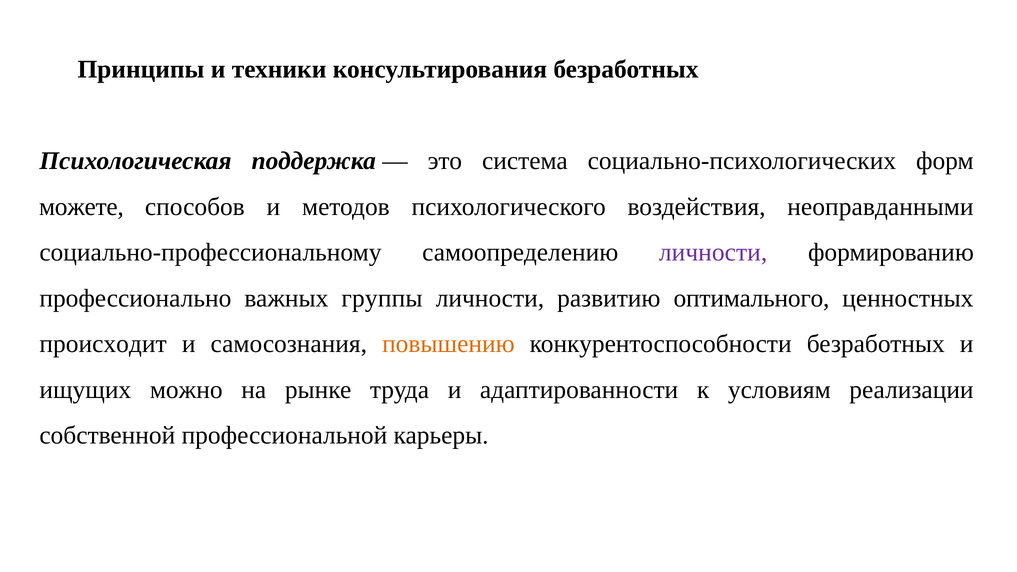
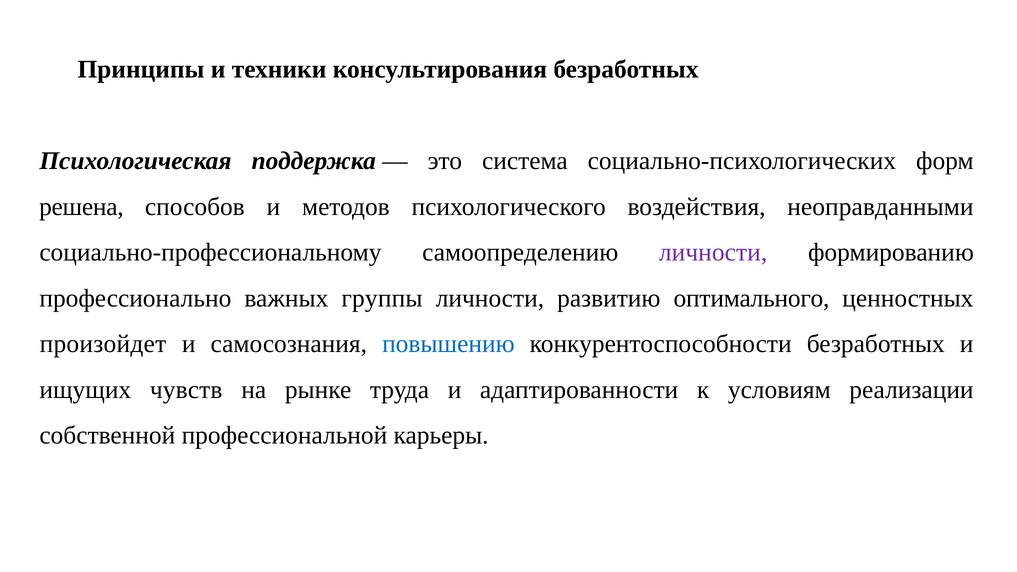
можете: можете -> решена
происходит: происходит -> произойдет
повышению colour: orange -> blue
можно: можно -> чувств
